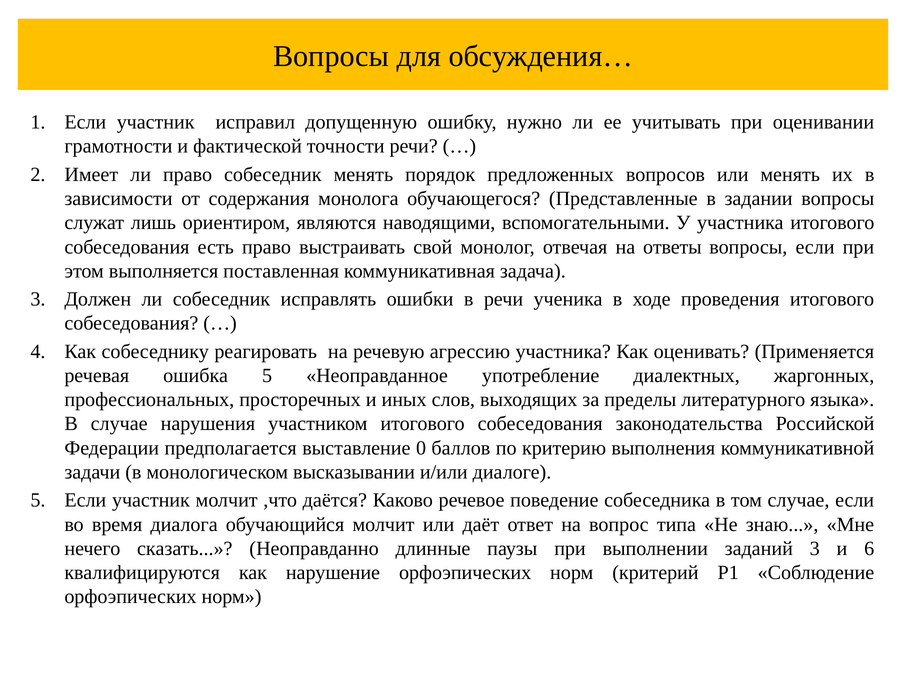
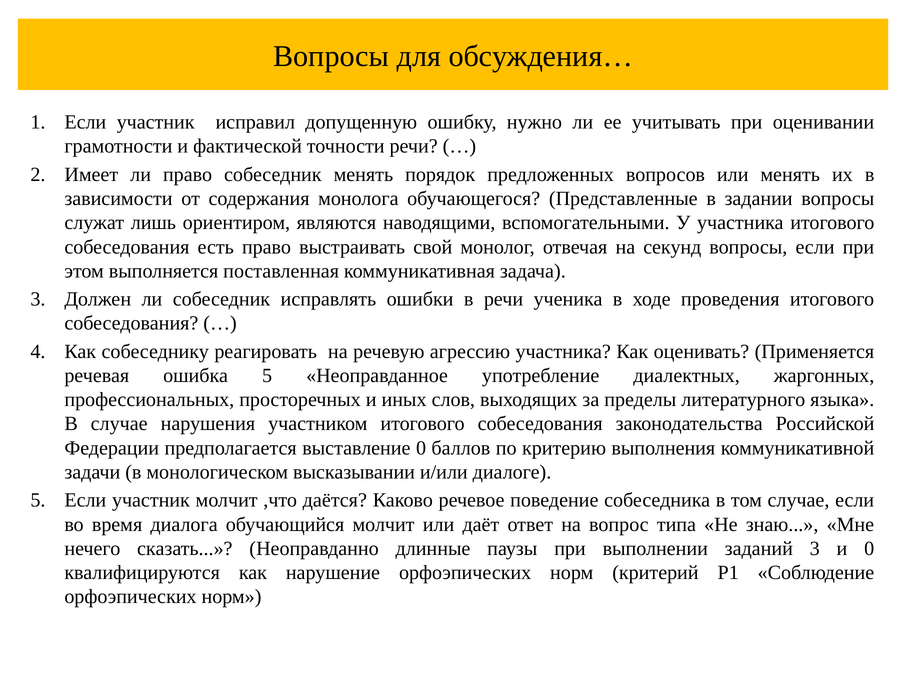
ответы: ответы -> секунд
и 6: 6 -> 0
